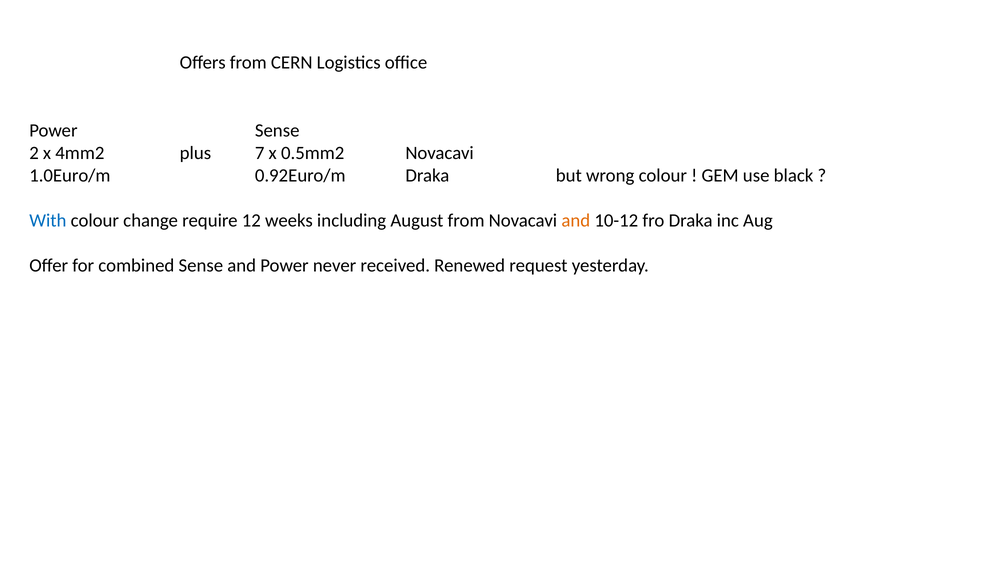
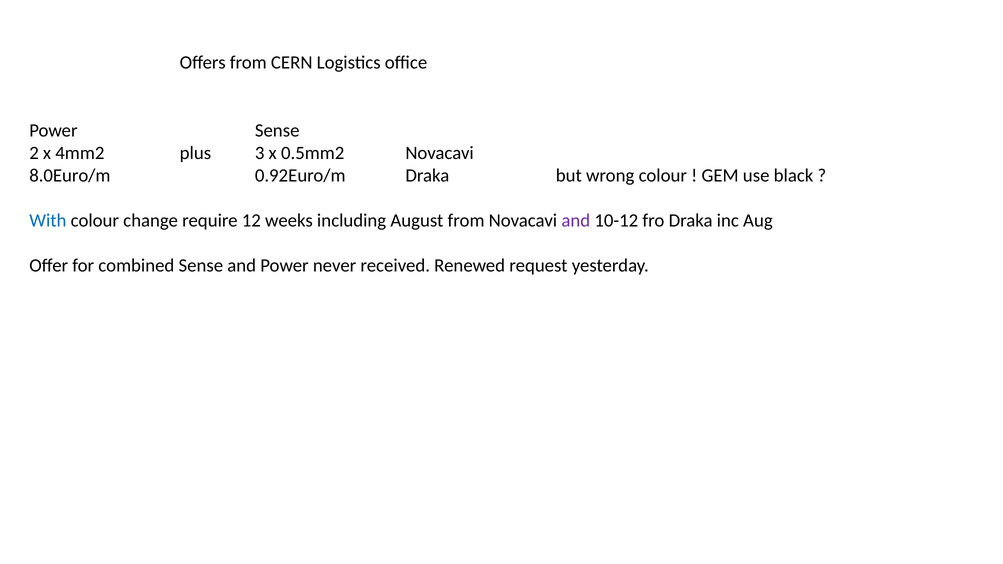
7: 7 -> 3
1.0Euro/m: 1.0Euro/m -> 8.0Euro/m
and at (576, 221) colour: orange -> purple
